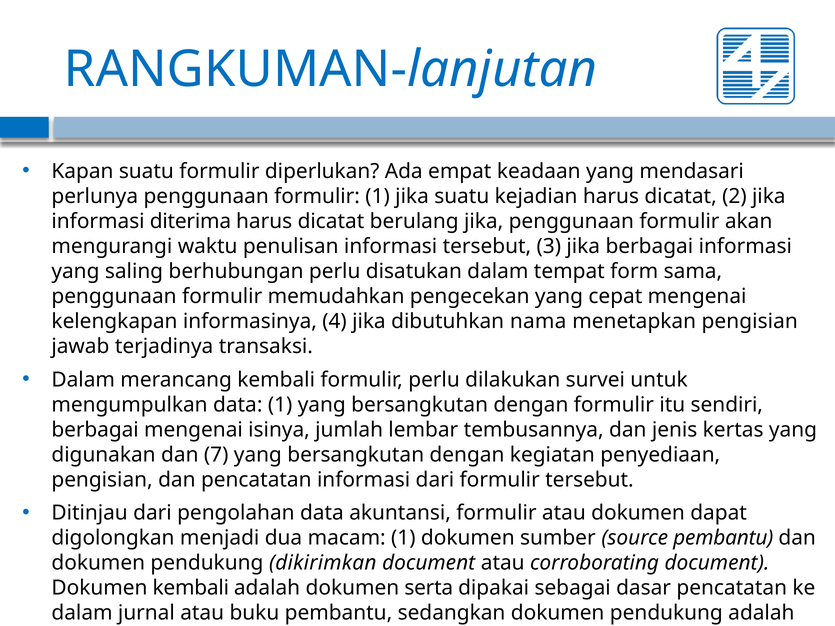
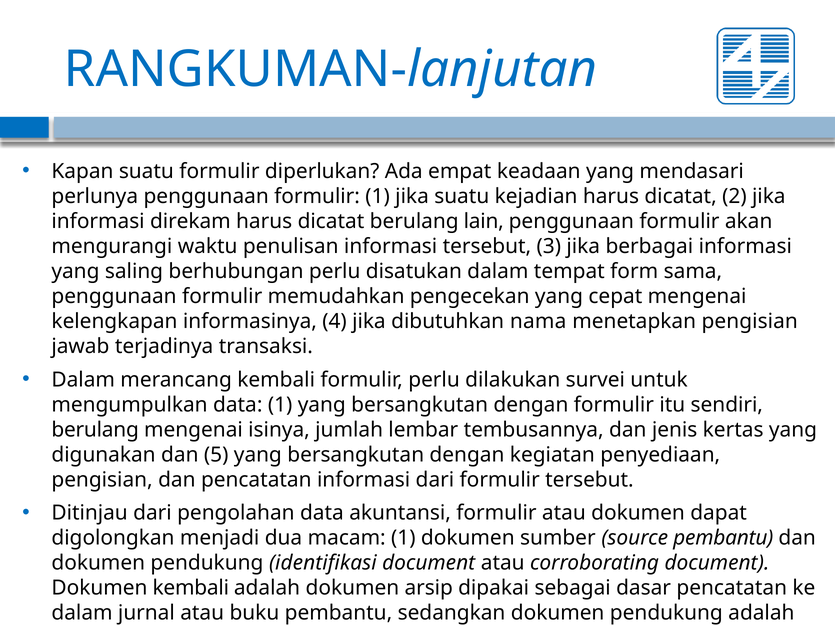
informasi diterima: diterima -> direkam
berulang jika: jika -> lain
berbagai at (95, 430): berbagai -> berulang
7: 7 -> 5
dikirimkan: dikirimkan -> identifikasi
serta: serta -> arsip
